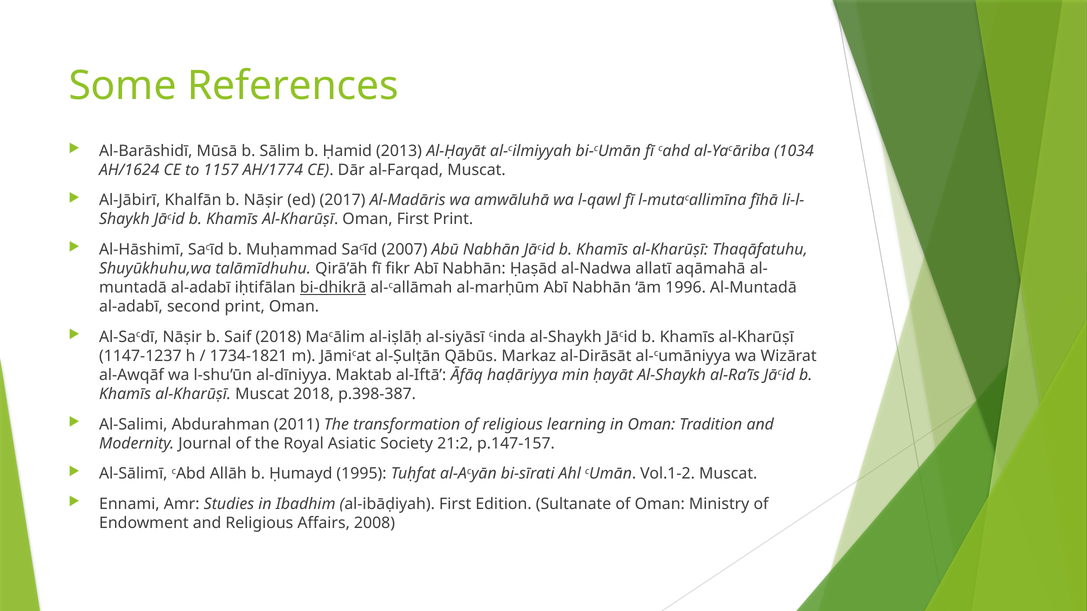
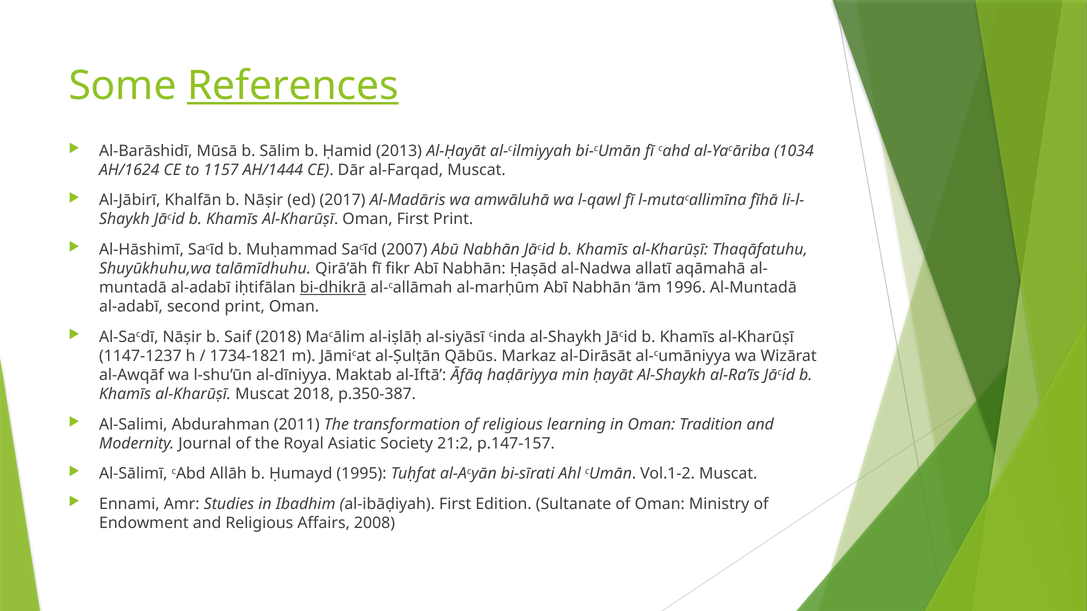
References underline: none -> present
AH/1774: AH/1774 -> AH/1444
p.398-387: p.398-387 -> p.350-387
